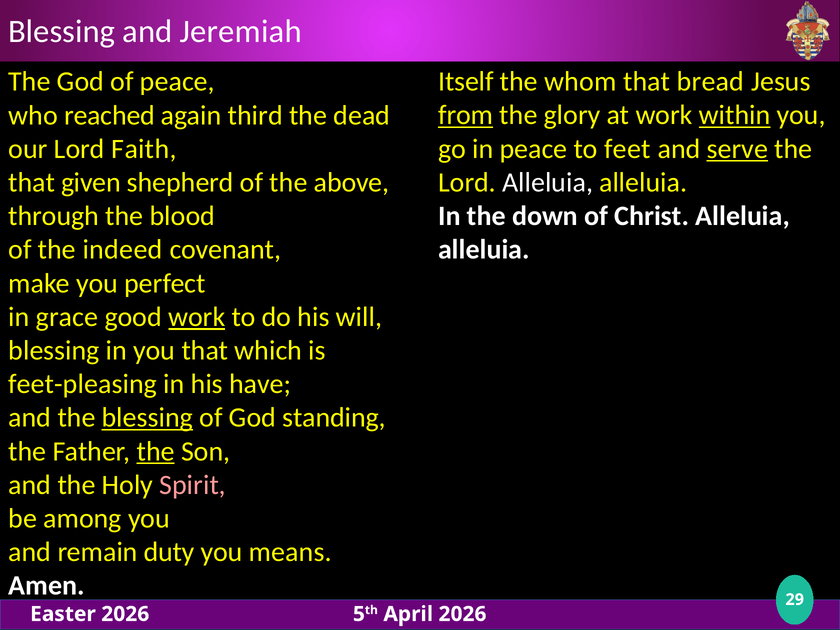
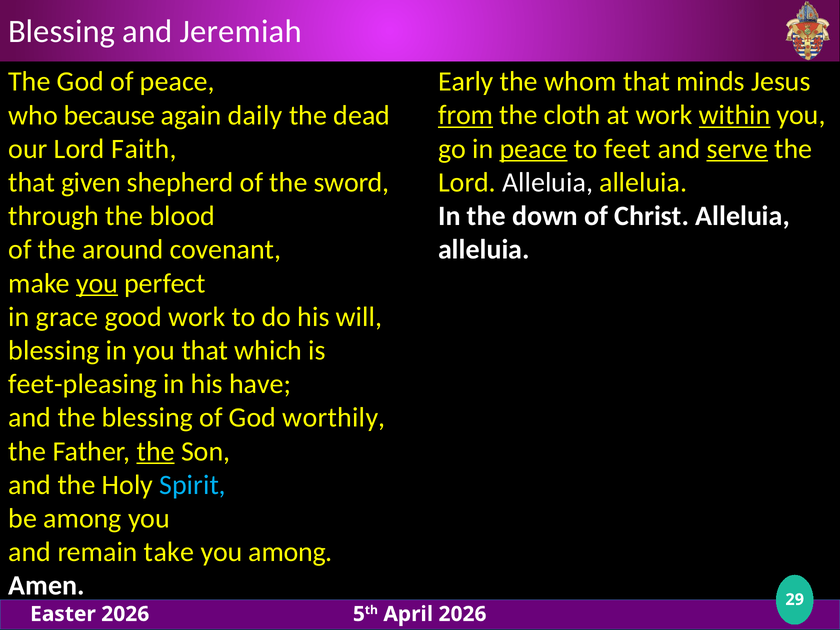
Itself: Itself -> Early
bread: bread -> minds
reached: reached -> because
third: third -> daily
glory: glory -> cloth
peace at (533, 149) underline: none -> present
above: above -> sword
indeed: indeed -> around
you at (97, 283) underline: none -> present
work at (197, 317) underline: present -> none
blessing at (147, 418) underline: present -> none
standing: standing -> worthily
Spirit colour: pink -> light blue
duty: duty -> take
you means: means -> among
